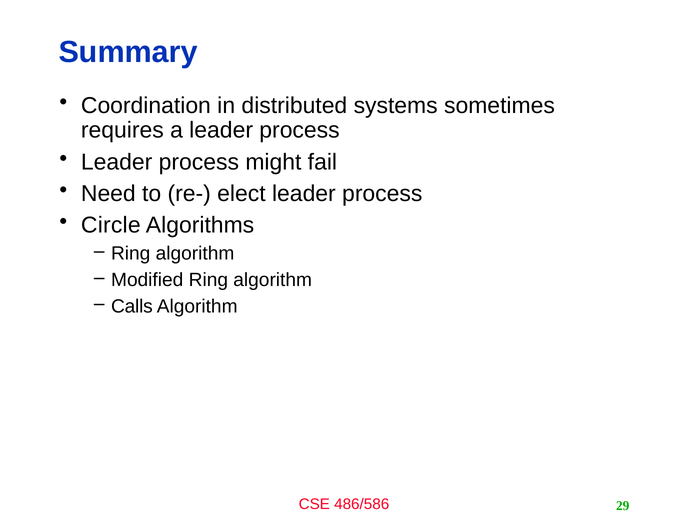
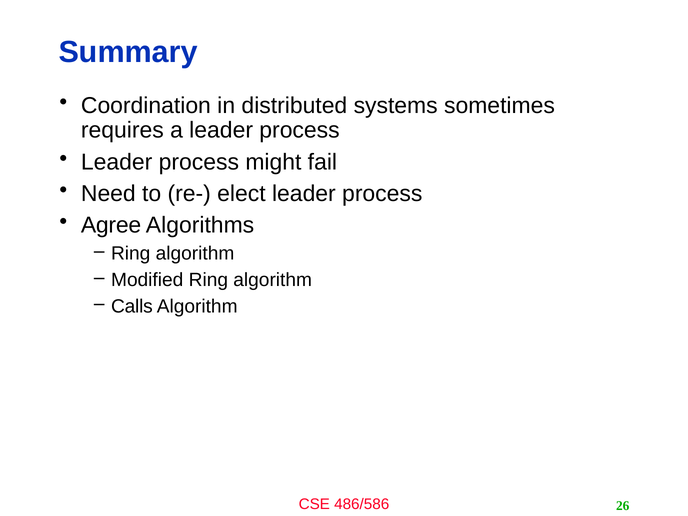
Circle: Circle -> Agree
29: 29 -> 26
